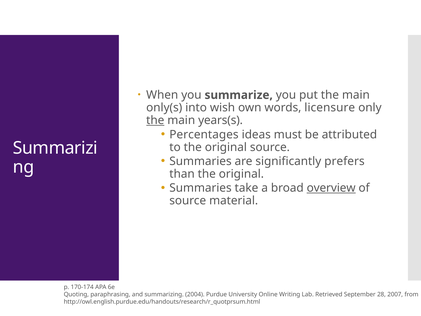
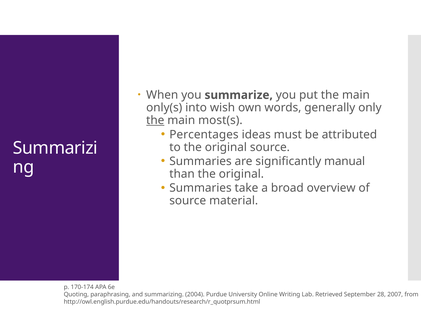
licensure: licensure -> generally
years(s: years(s -> most(s
prefers: prefers -> manual
overview underline: present -> none
